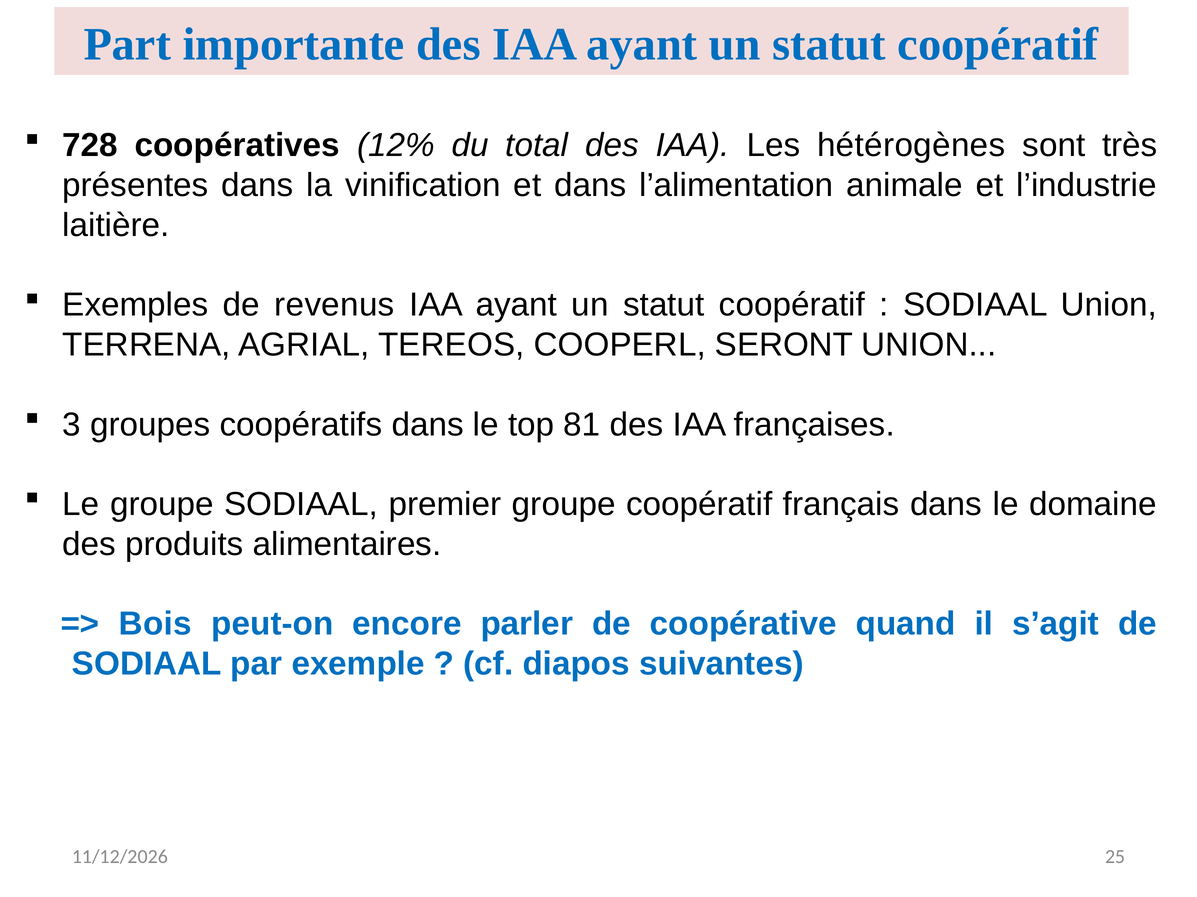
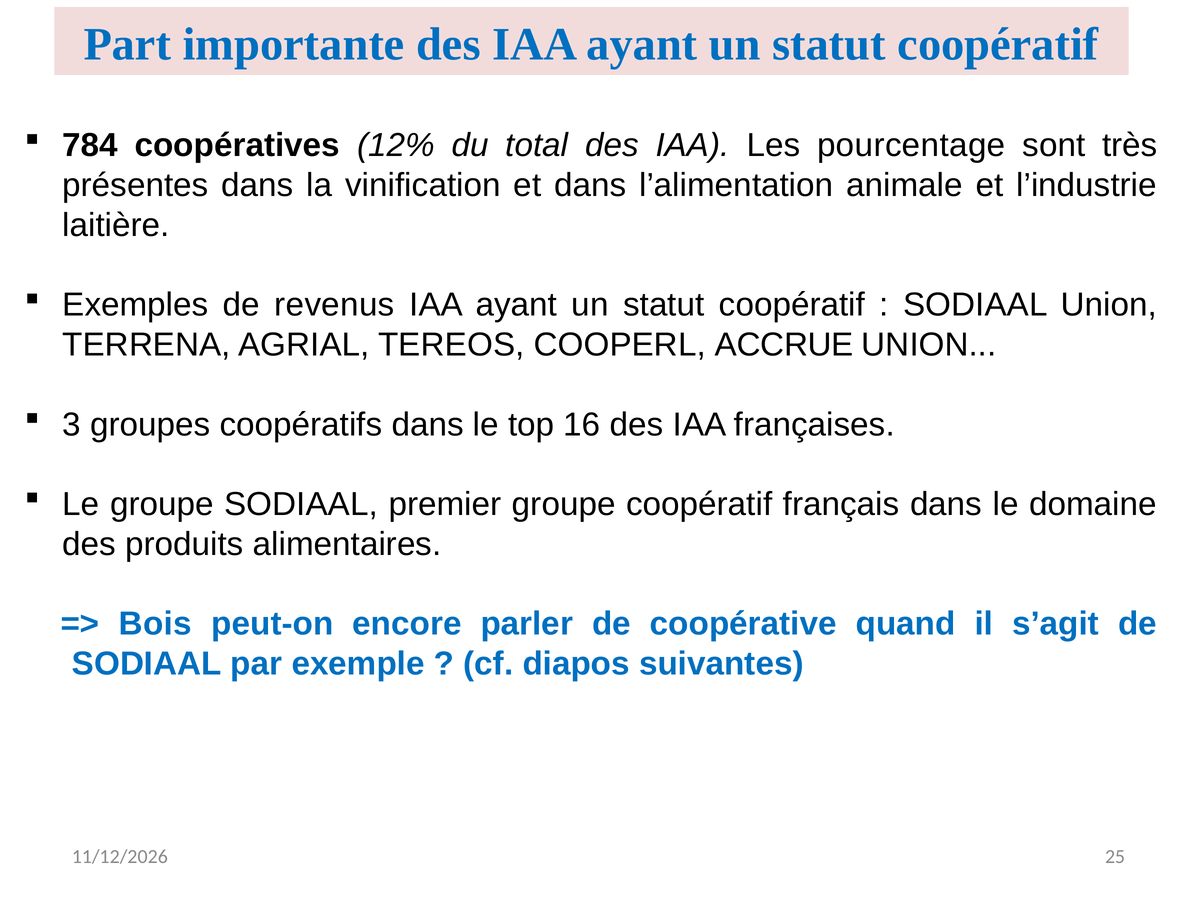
728: 728 -> 784
hétérogènes: hétérogènes -> pourcentage
SERONT: SERONT -> ACCRUE
81: 81 -> 16
